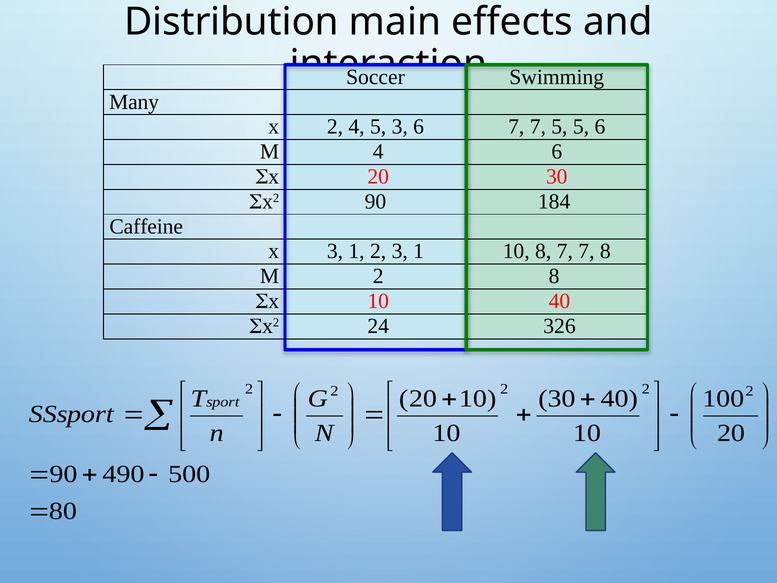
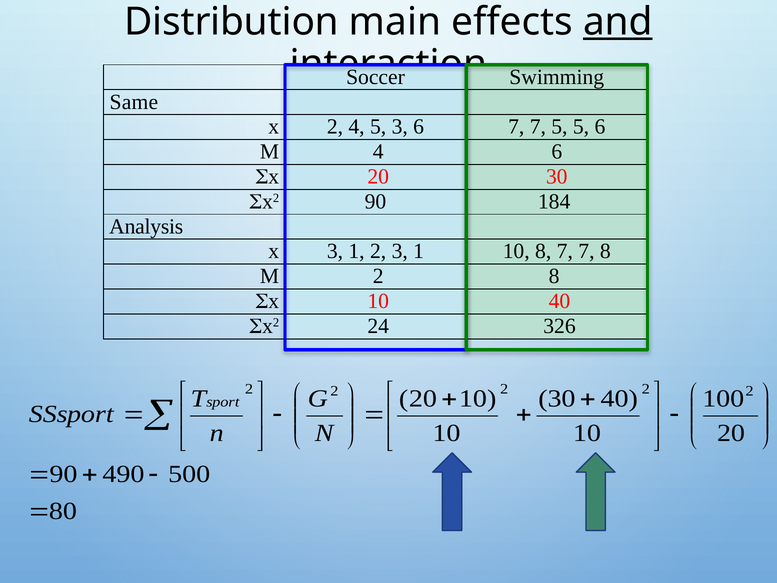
and underline: none -> present
Many: Many -> Same
Caffeine: Caffeine -> Analysis
